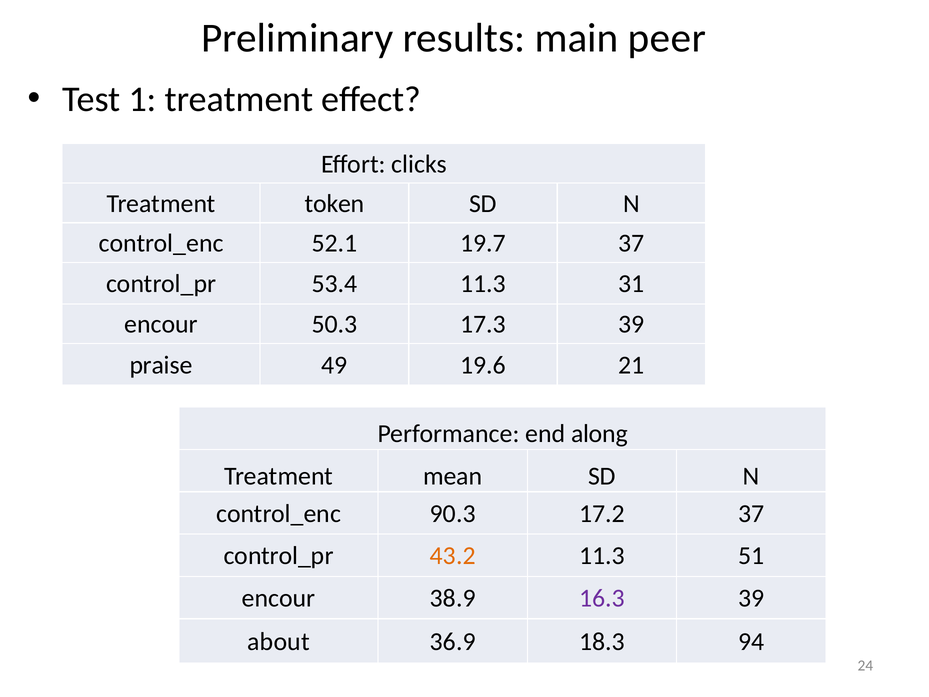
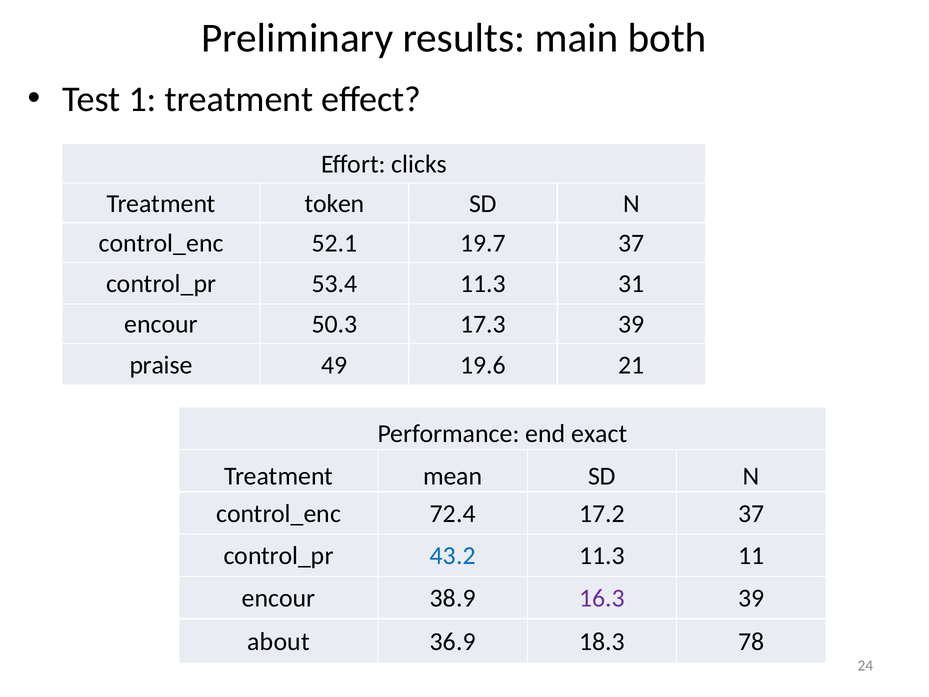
peer: peer -> both
along: along -> exact
90.3: 90.3 -> 72.4
43.2 colour: orange -> blue
51: 51 -> 11
94: 94 -> 78
